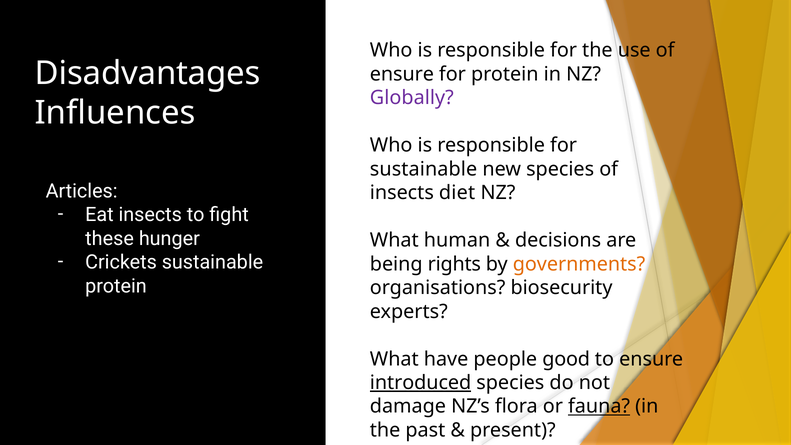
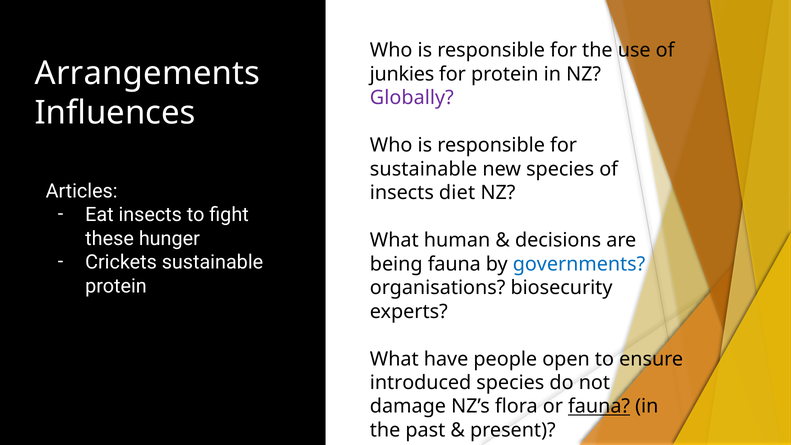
Disadvantages: Disadvantages -> Arrangements
ensure at (402, 74): ensure -> junkies
being rights: rights -> fauna
governments colour: orange -> blue
good: good -> open
introduced underline: present -> none
